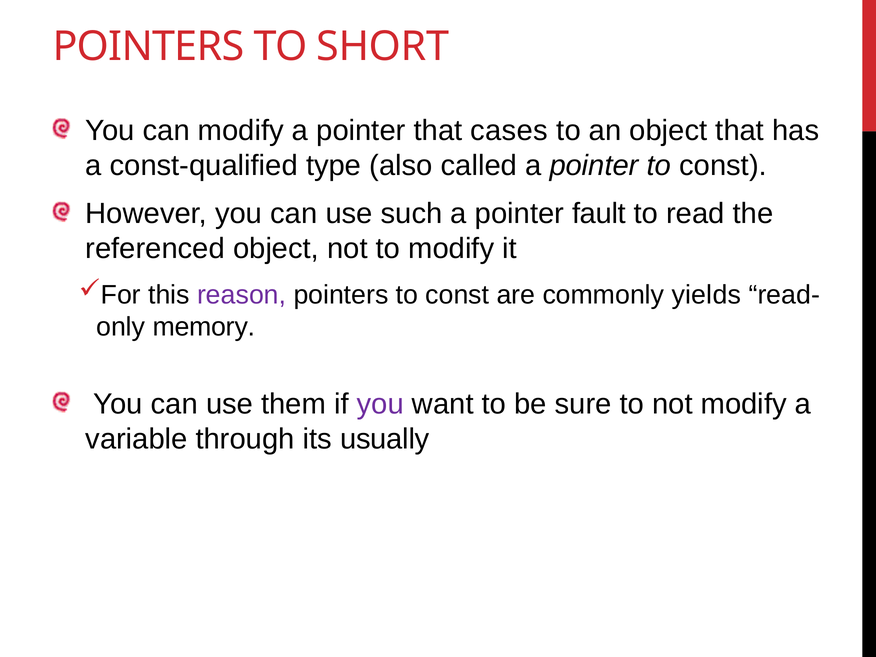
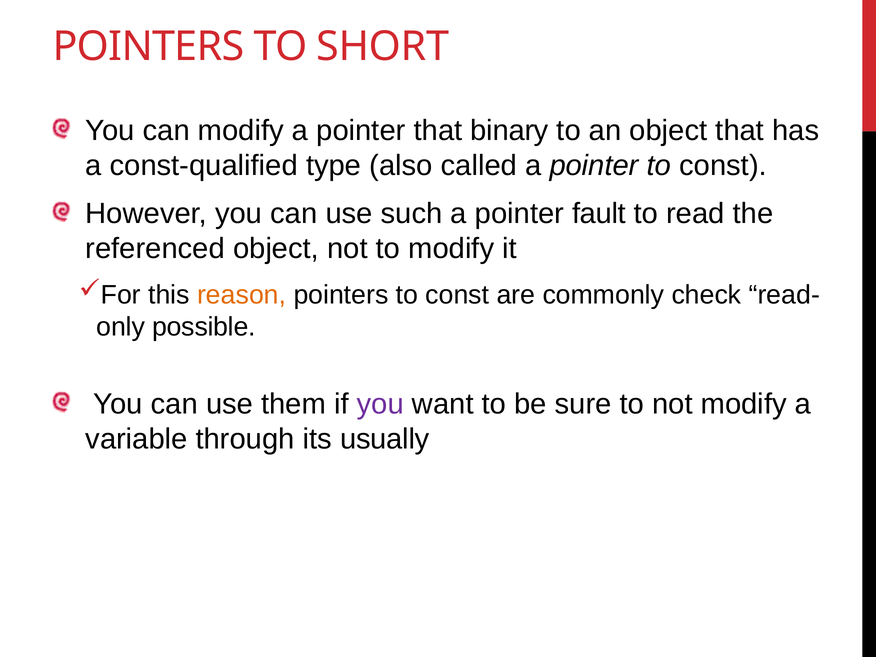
cases: cases -> binary
reason colour: purple -> orange
yields: yields -> check
memory: memory -> possible
